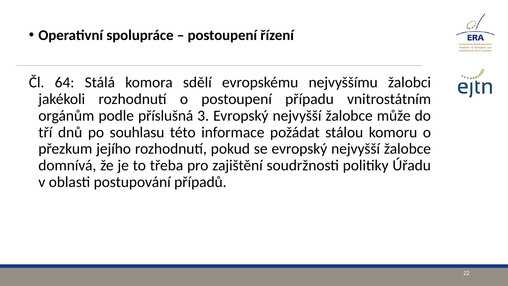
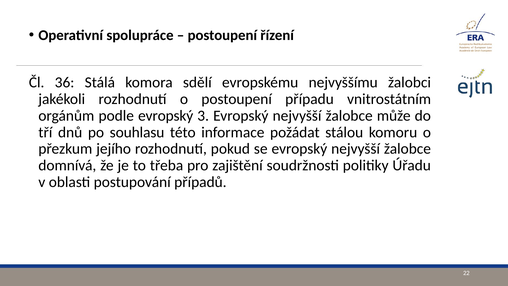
64: 64 -> 36
podle příslušná: příslušná -> evropský
